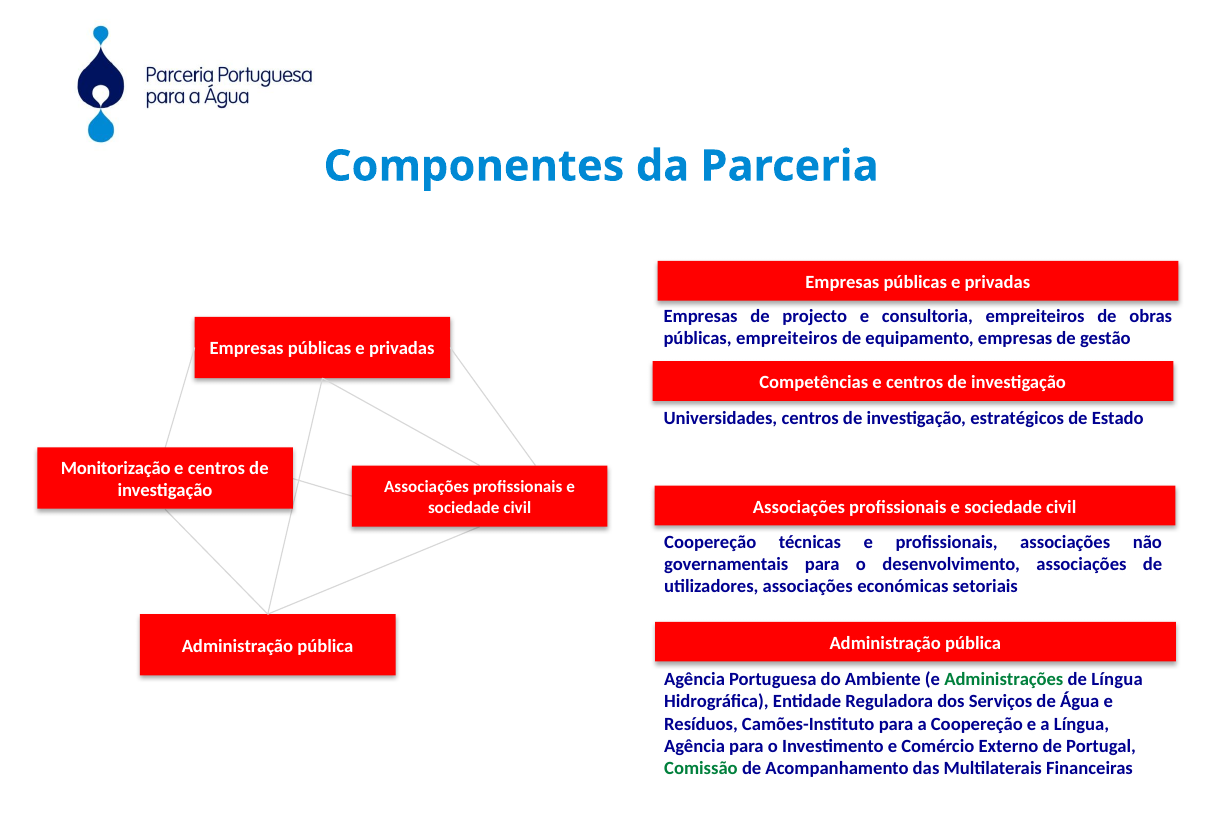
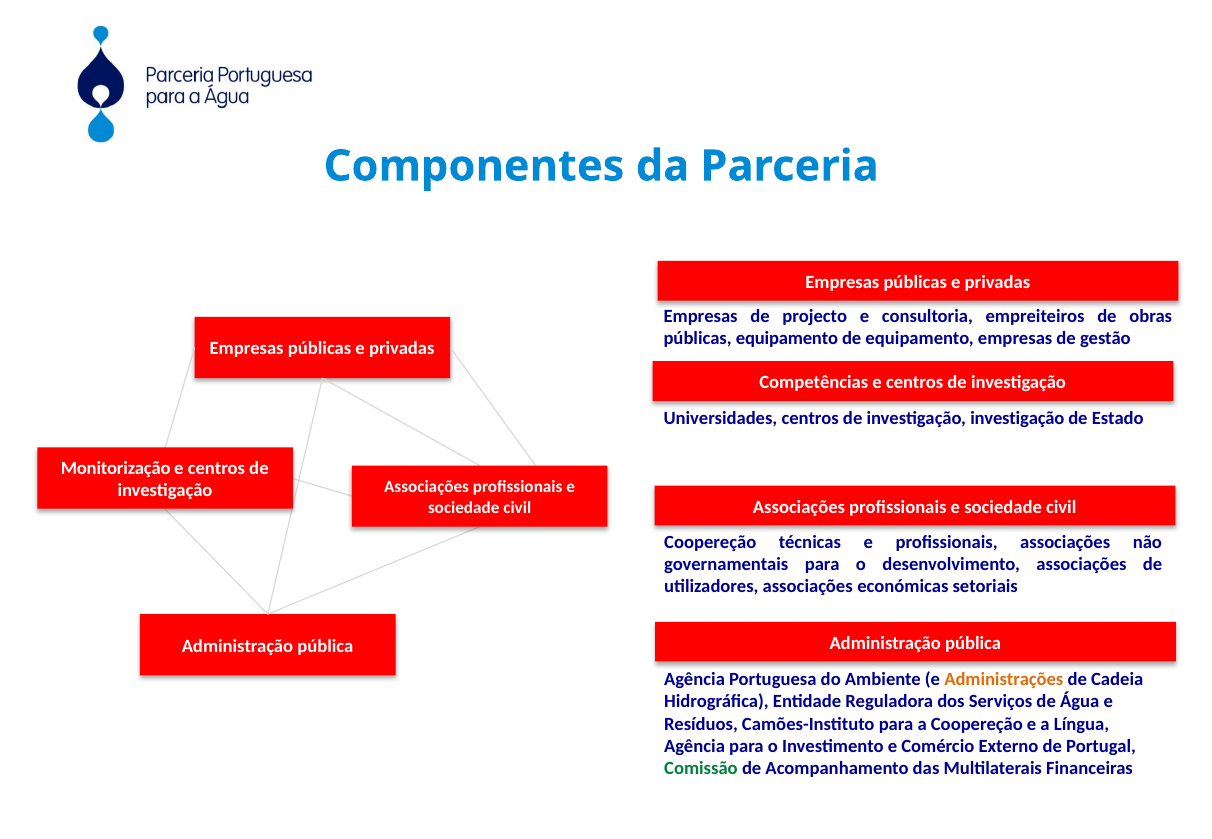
públicas empreiteiros: empreiteiros -> equipamento
investigação estratégicos: estratégicos -> investigação
Administrações colour: green -> orange
de Língua: Língua -> Cadeia
